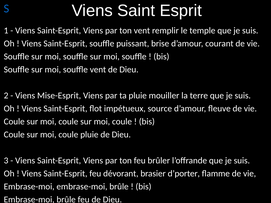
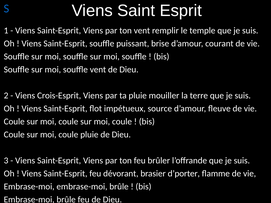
Mise-Esprit: Mise-Esprit -> Crois-Esprit
